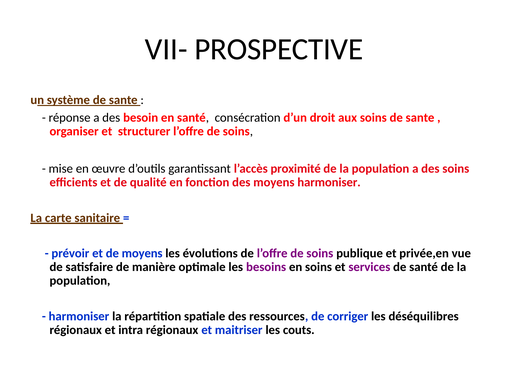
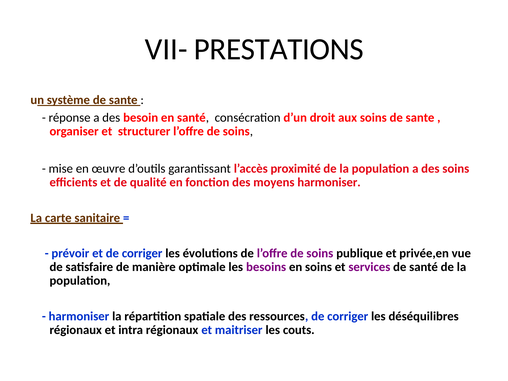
PROSPECTIVE: PROSPECTIVE -> PRESTATIONS
et de moyens: moyens -> corriger
